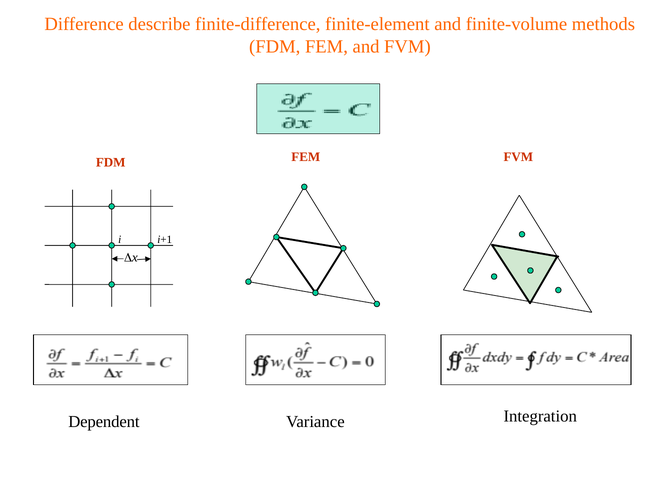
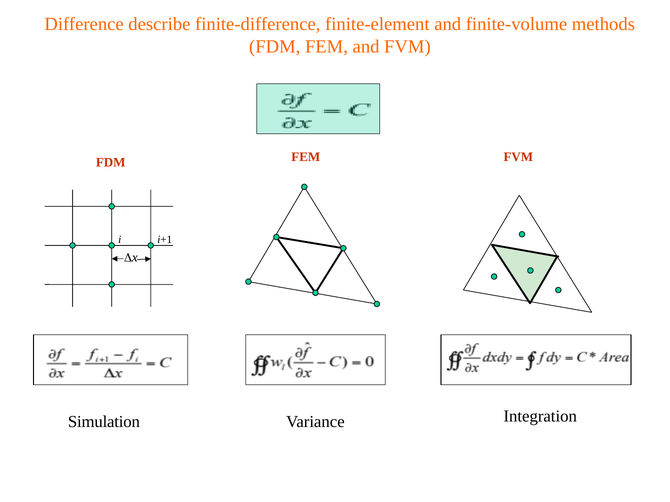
Dependent: Dependent -> Simulation
